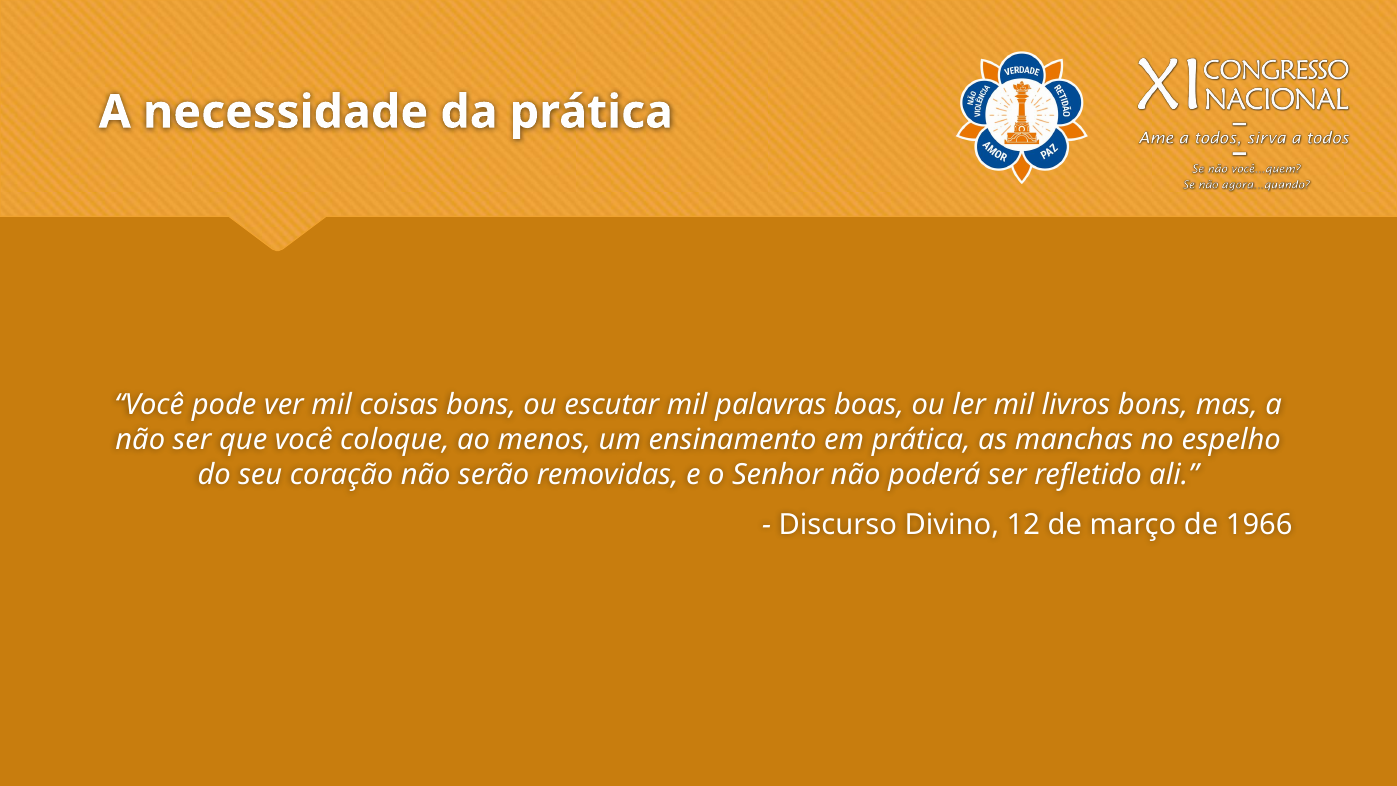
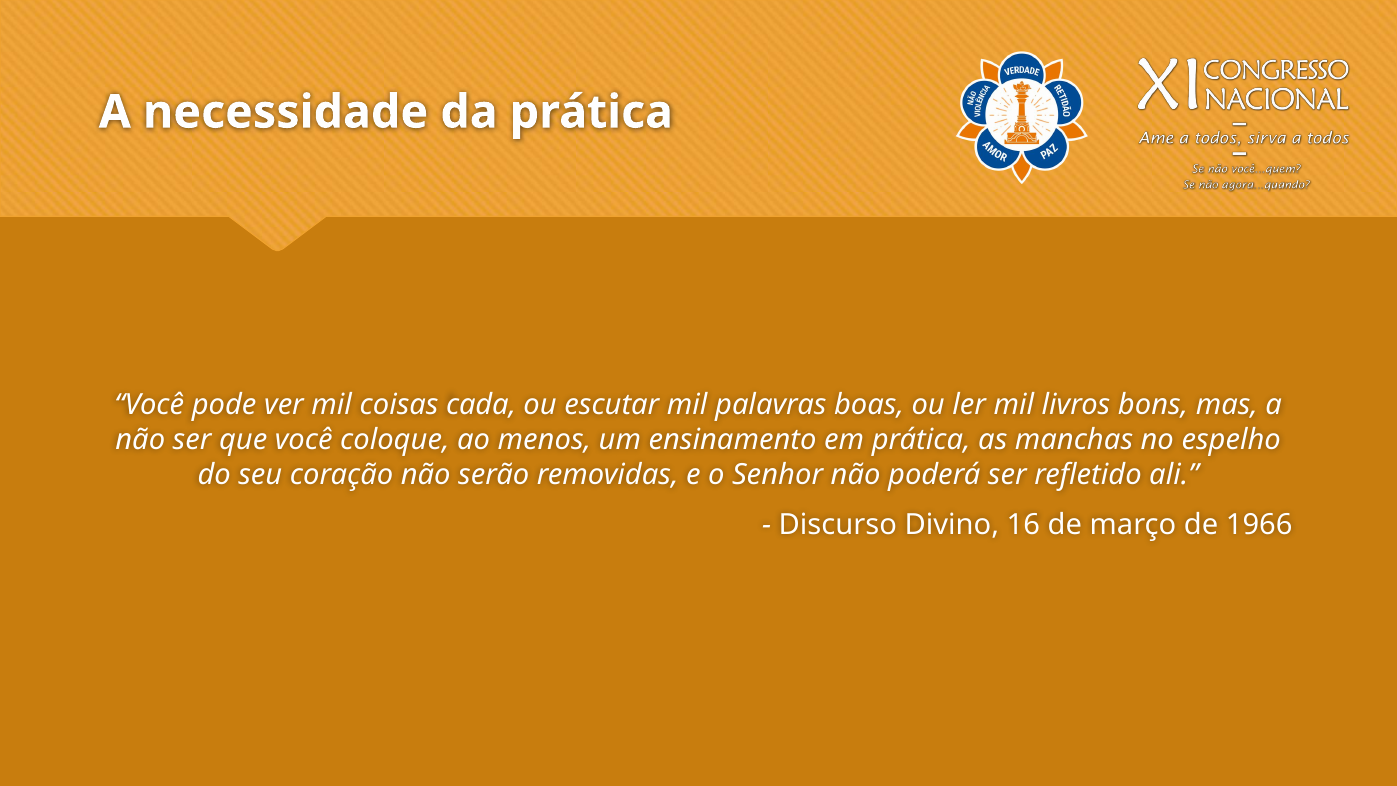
coisas bons: bons -> cada
12: 12 -> 16
